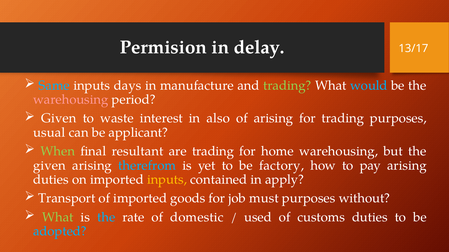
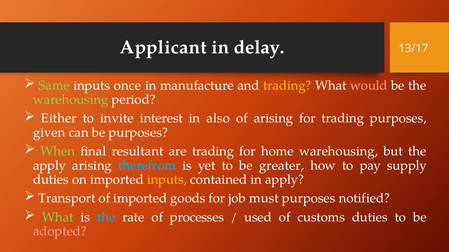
Permision: Permision -> Applicant
Same colour: light blue -> light green
days: days -> once
trading at (287, 86) colour: light green -> yellow
would colour: light blue -> pink
warehousing at (71, 100) colour: pink -> light green
Given at (59, 119): Given -> Either
waste: waste -> invite
usual: usual -> given
be applicant: applicant -> purposes
given at (49, 166): given -> apply
factory: factory -> greater
pay arising: arising -> supply
without: without -> notified
domestic: domestic -> processes
adopted colour: light blue -> pink
